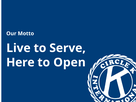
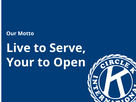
Here: Here -> Your
